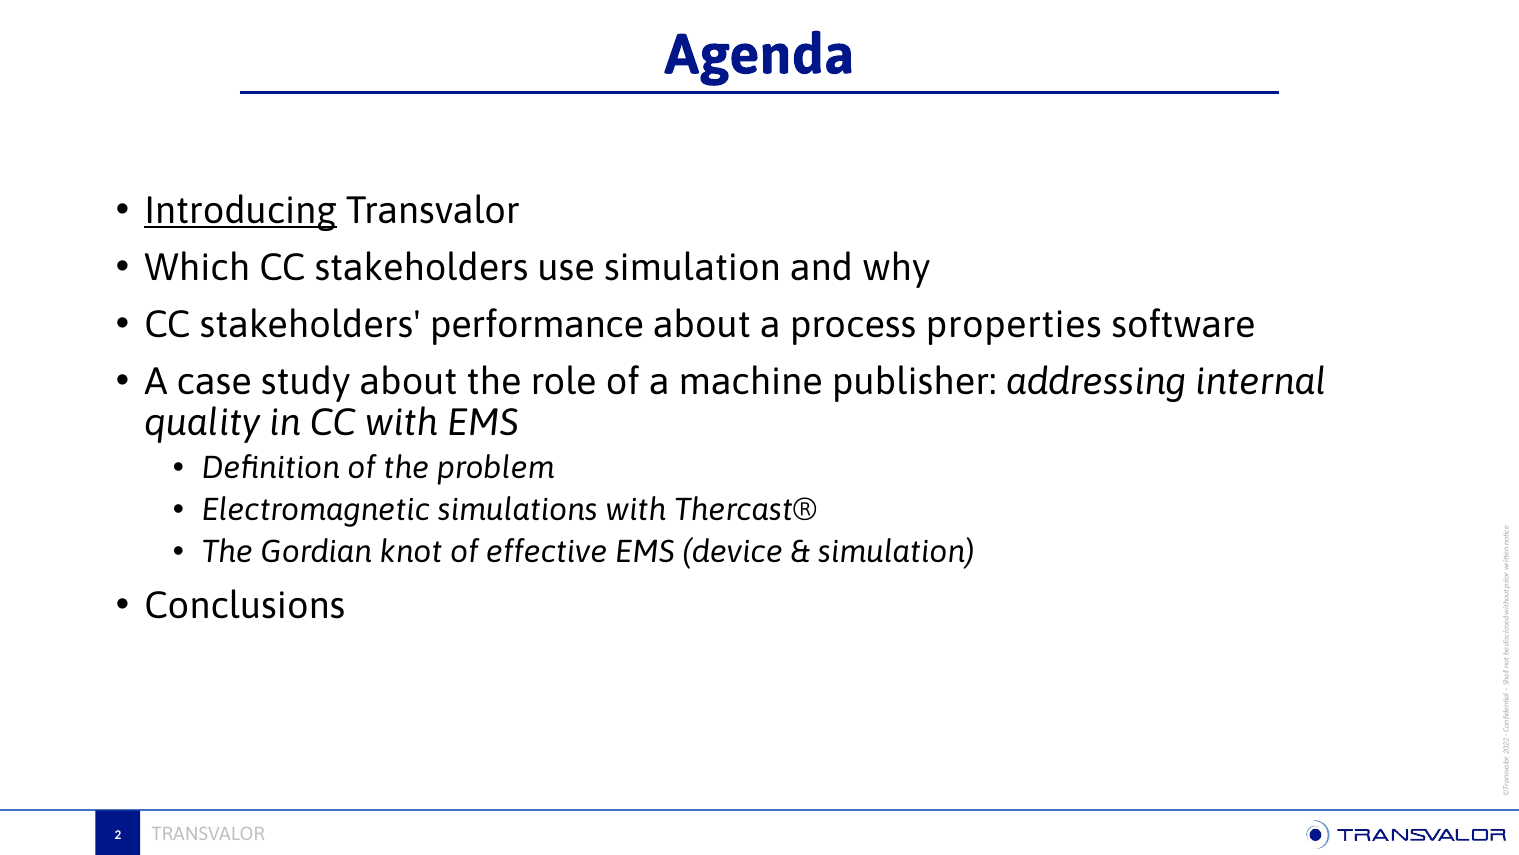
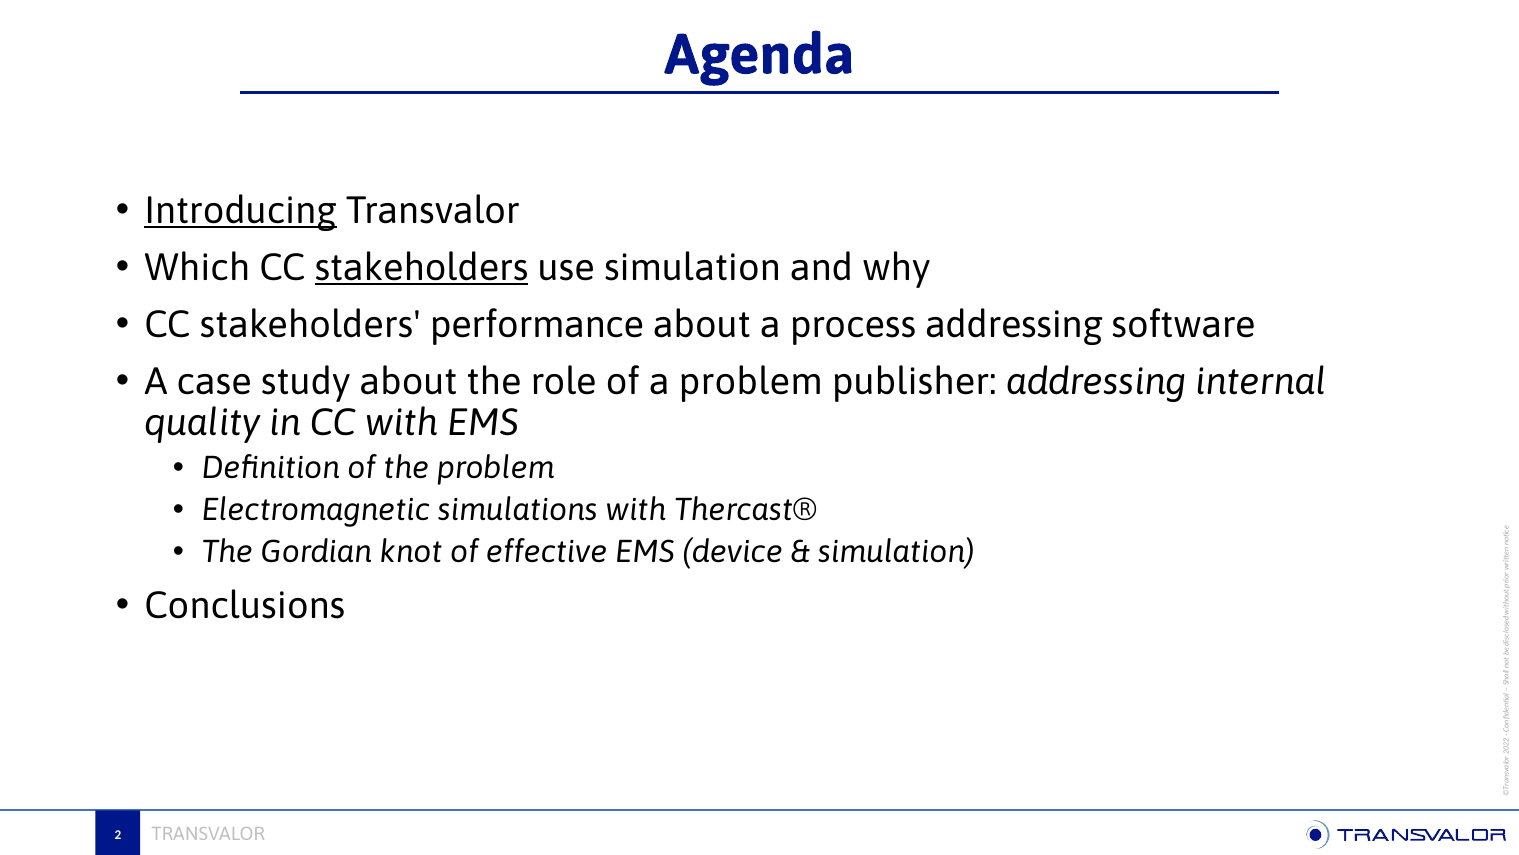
stakeholders at (422, 268) underline: none -> present
process properties: properties -> addressing
a machine: machine -> problem
